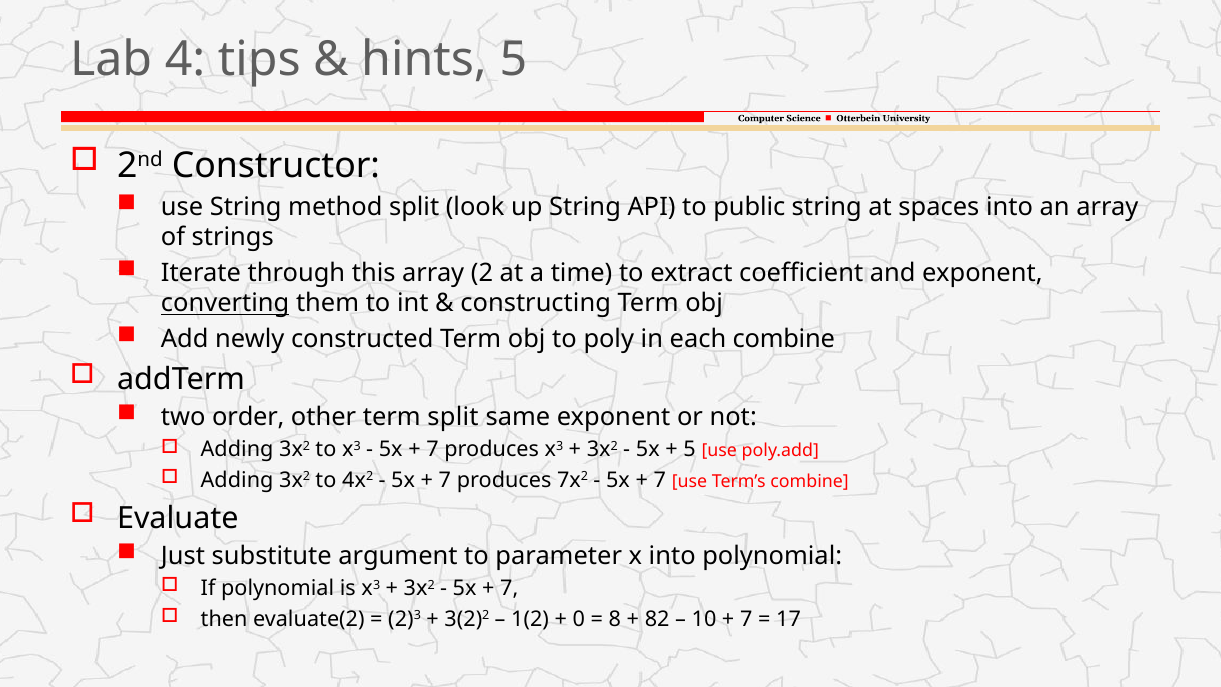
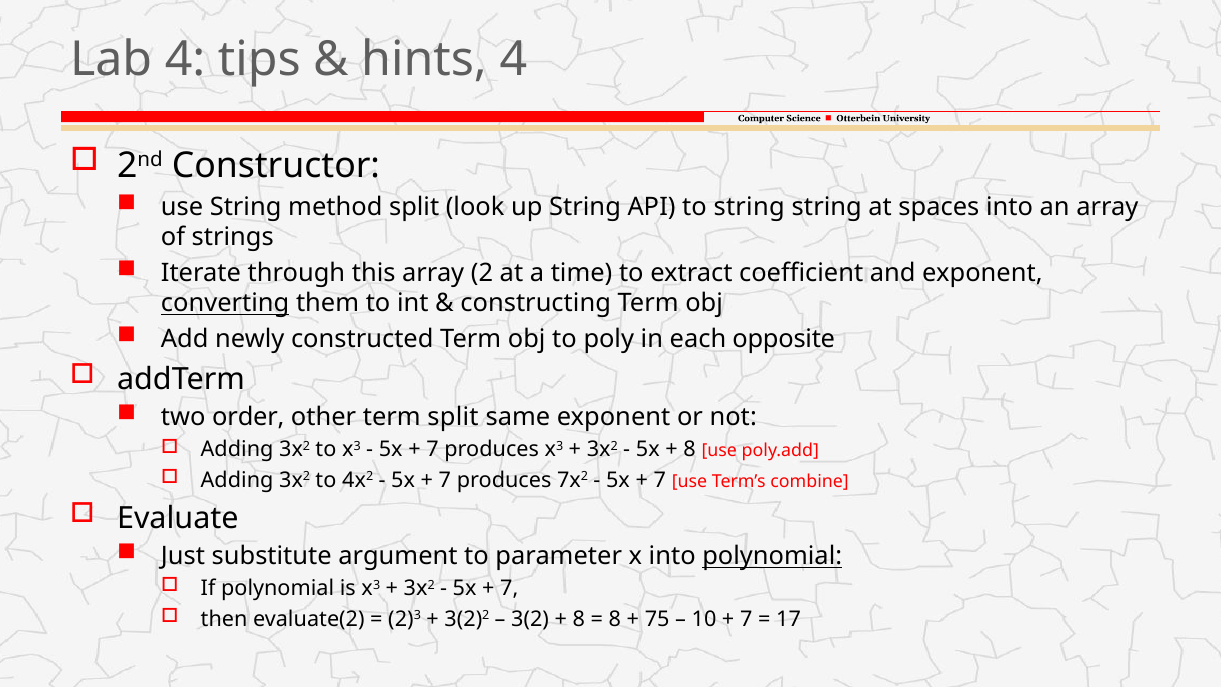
hints 5: 5 -> 4
to public: public -> string
each combine: combine -> opposite
5 at (690, 450): 5 -> 8
polynomial at (772, 556) underline: none -> present
1(2: 1(2 -> 3(2
0 at (579, 619): 0 -> 8
82: 82 -> 75
